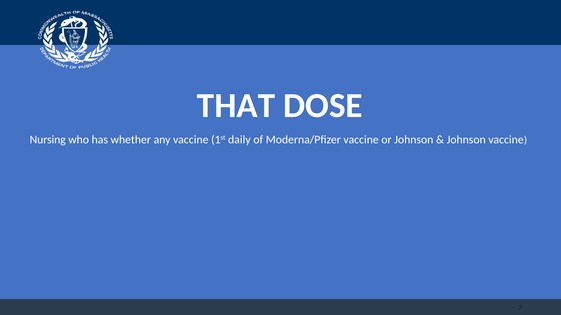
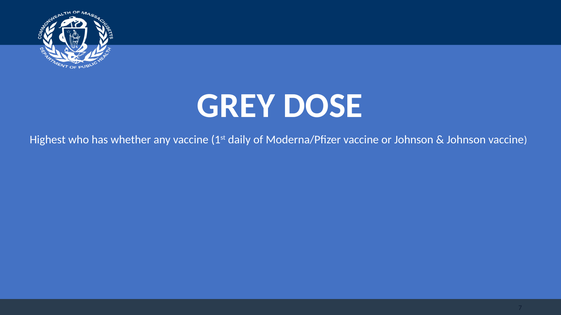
THAT: THAT -> GREY
Nursing: Nursing -> Highest
